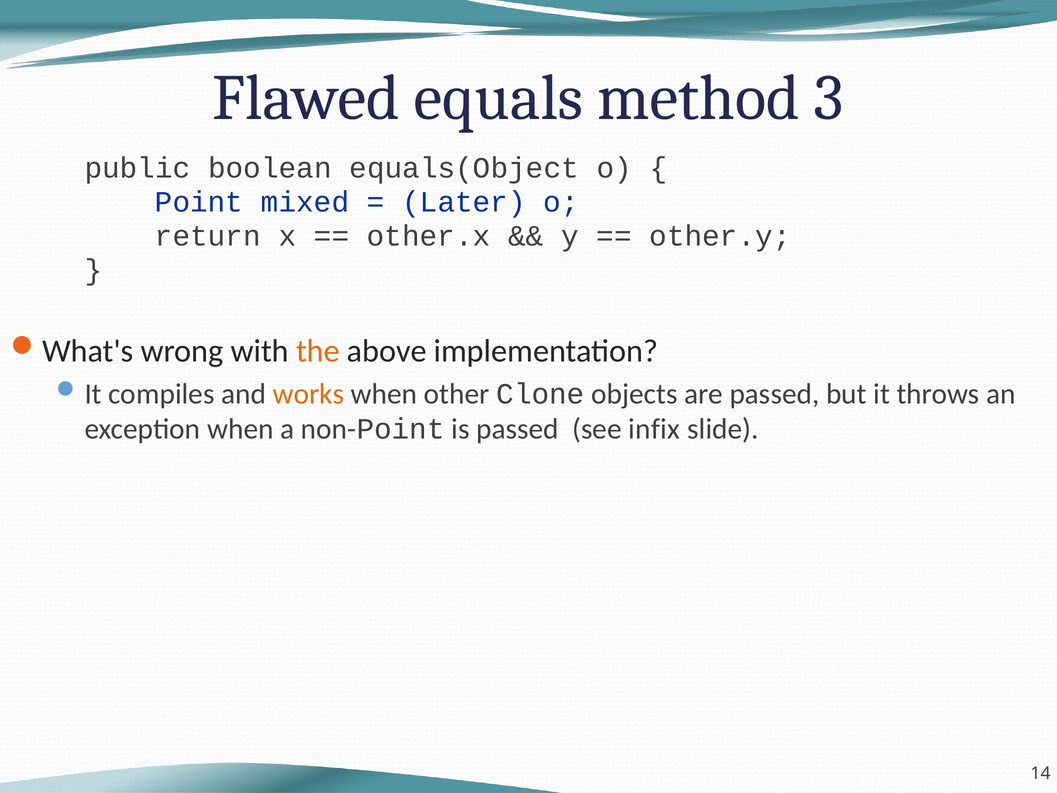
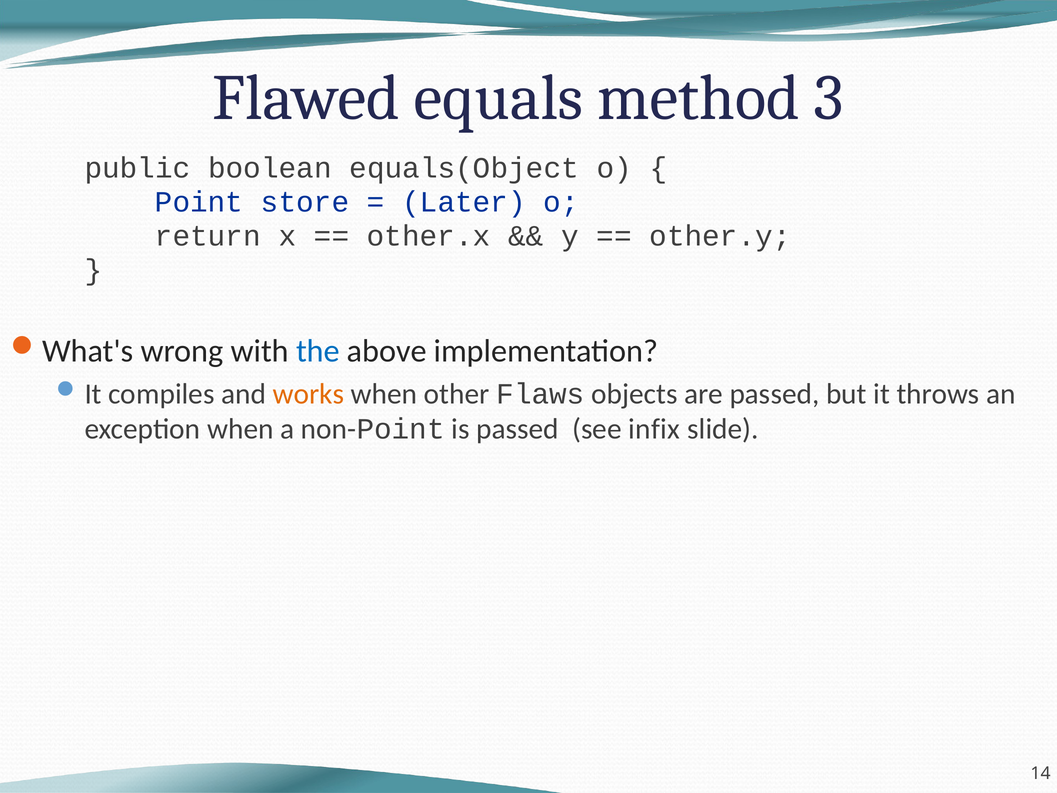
mixed: mixed -> store
the colour: orange -> blue
Clone: Clone -> Flaws
